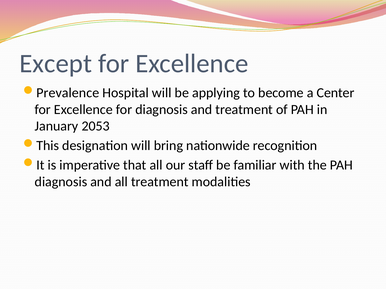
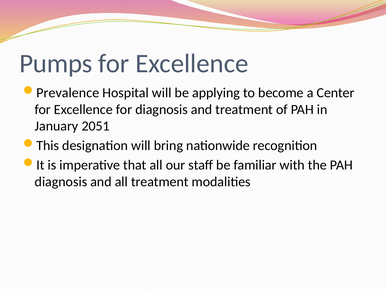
Except: Except -> Pumps
2053: 2053 -> 2051
